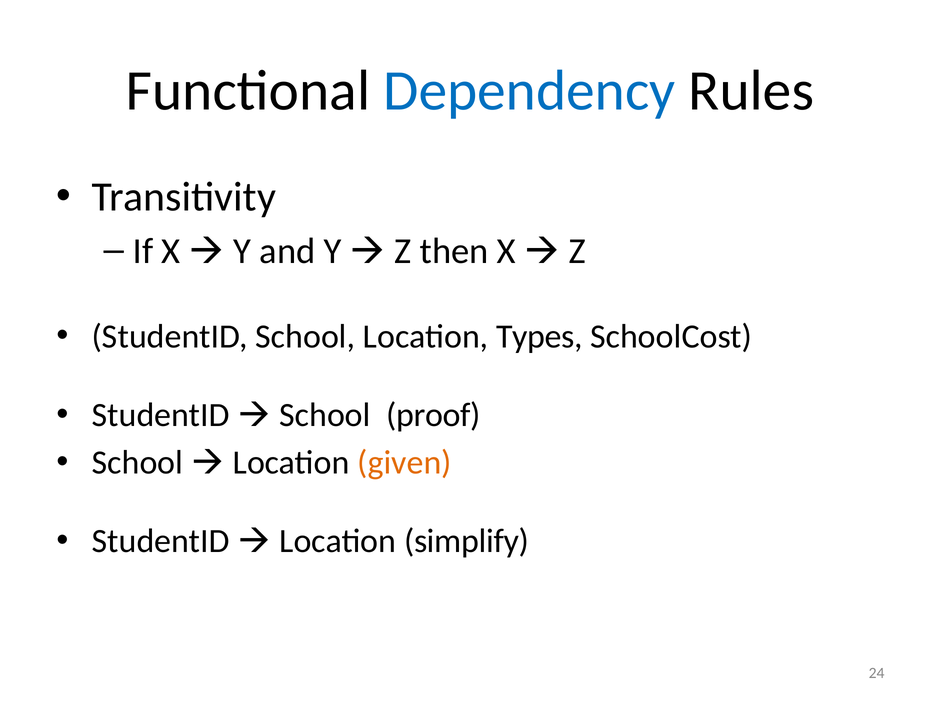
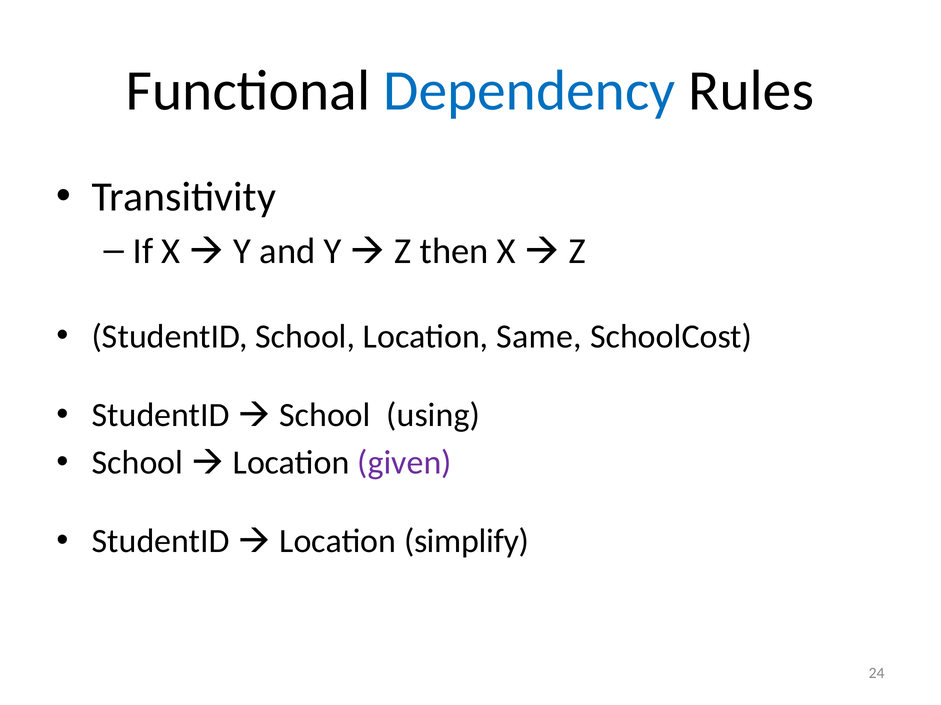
Types: Types -> Same
proof: proof -> using
given colour: orange -> purple
